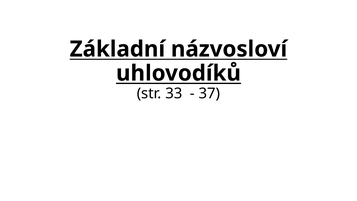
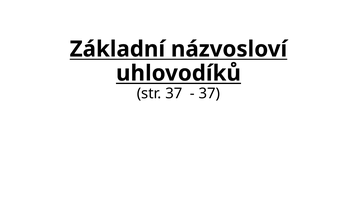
str 33: 33 -> 37
